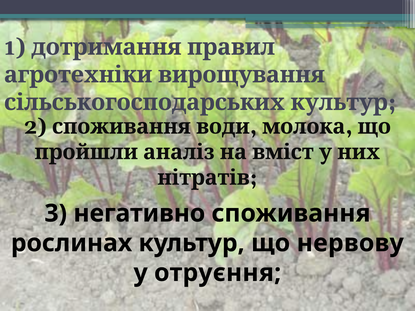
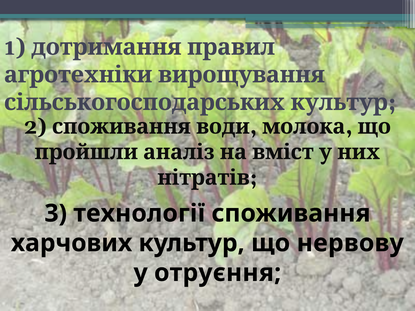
негативно: негативно -> технології
рослинах: рослинах -> харчових
